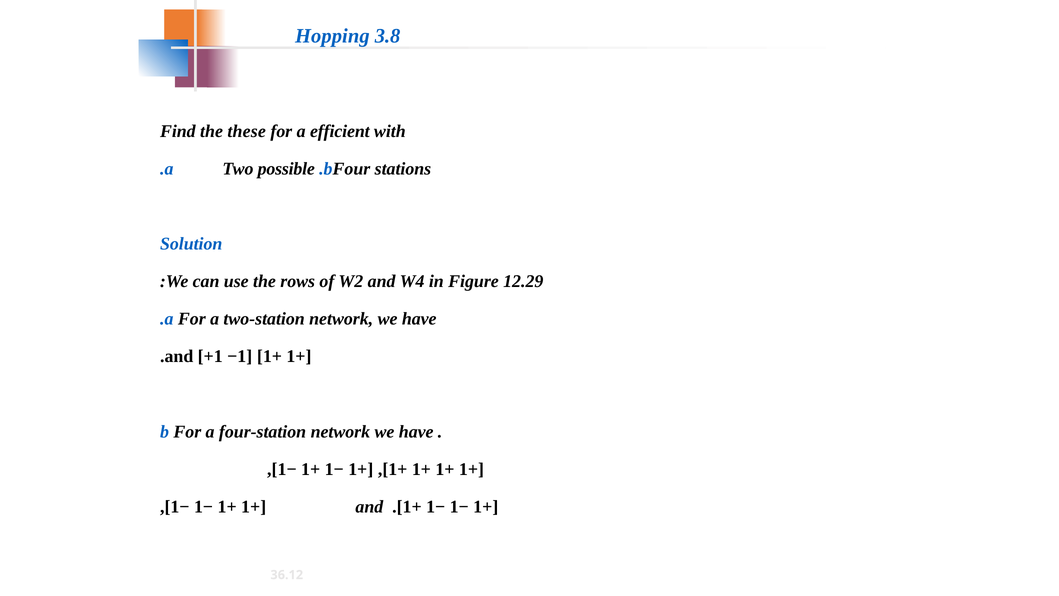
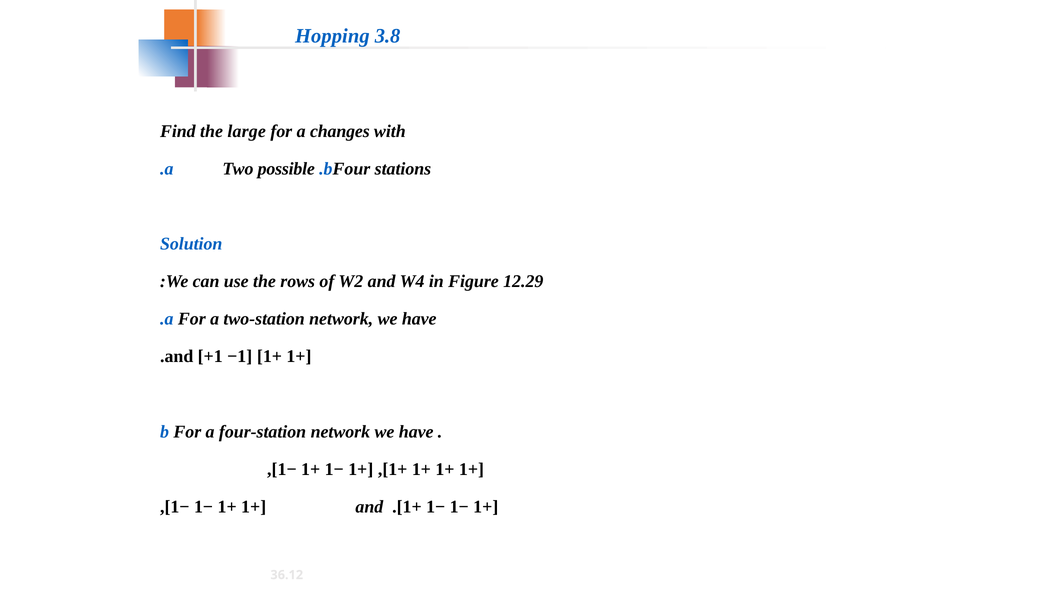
these: these -> large
efficient: efficient -> changes
